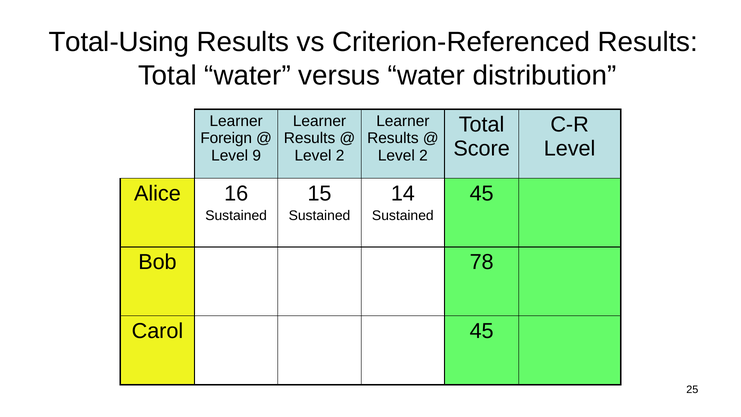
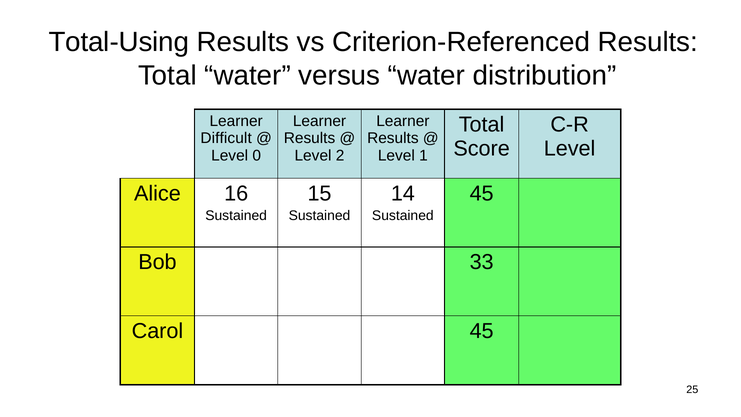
Foreign: Foreign -> Difficult
9: 9 -> 0
2 at (423, 155): 2 -> 1
78: 78 -> 33
